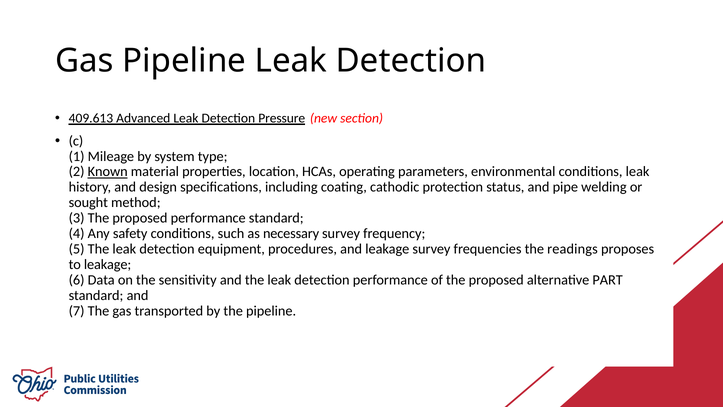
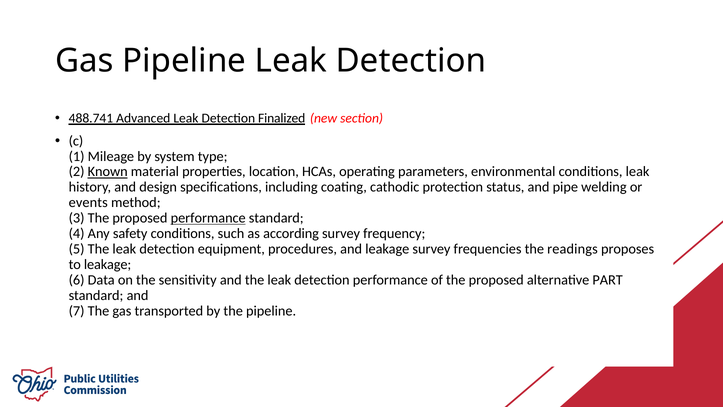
409.613: 409.613 -> 488.741
Pressure: Pressure -> Finalized
sought: sought -> events
performance at (208, 218) underline: none -> present
necessary: necessary -> according
